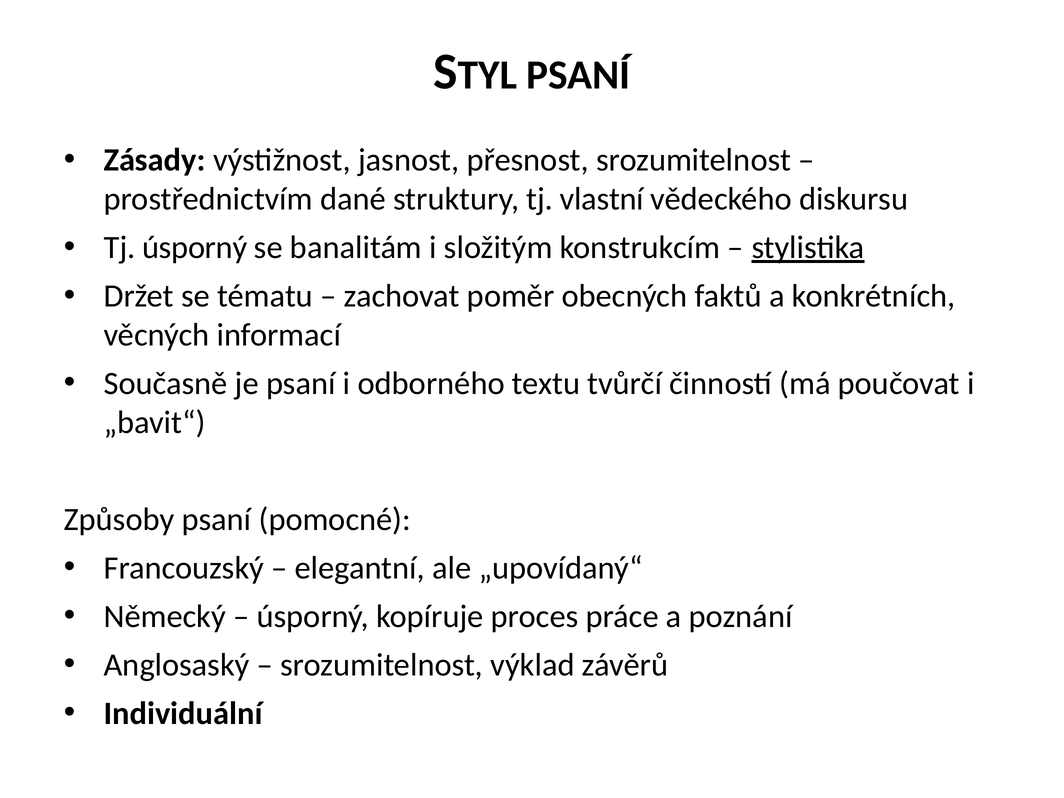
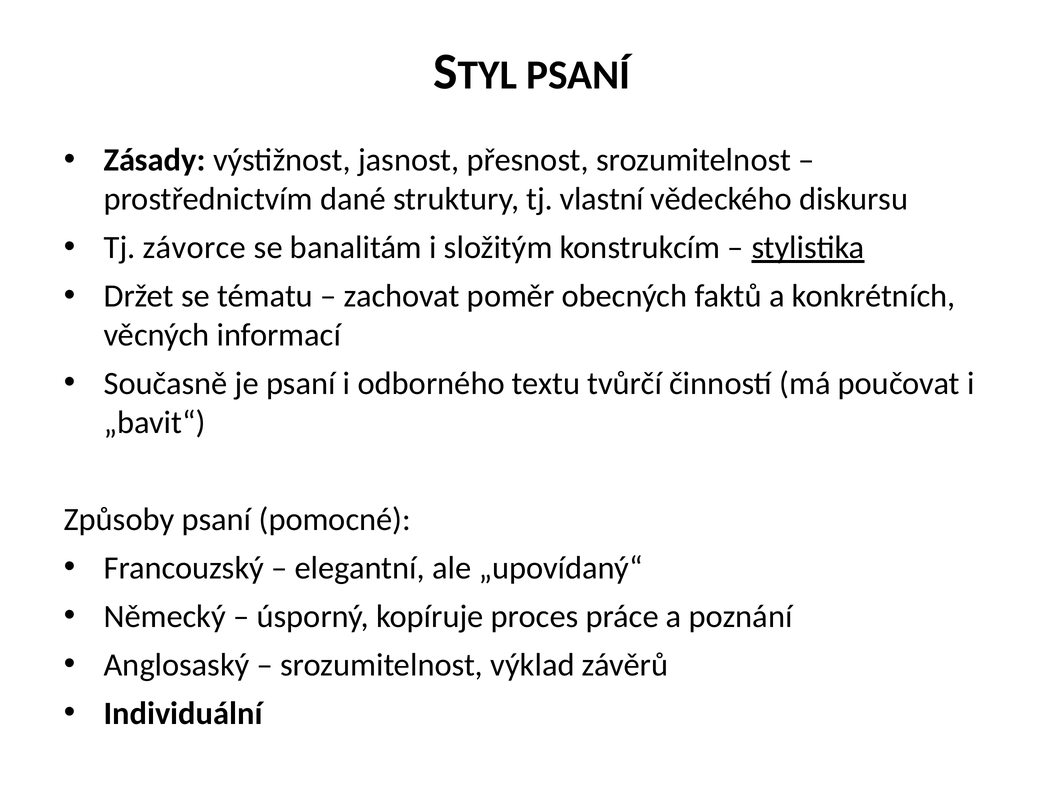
Tj úsporný: úsporný -> závorce
